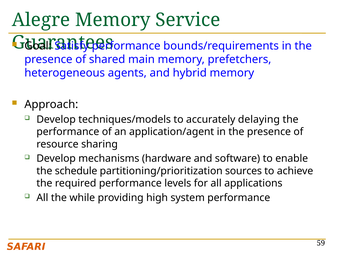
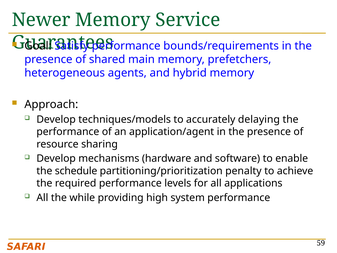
Alegre: Alegre -> Newer
sources: sources -> penalty
